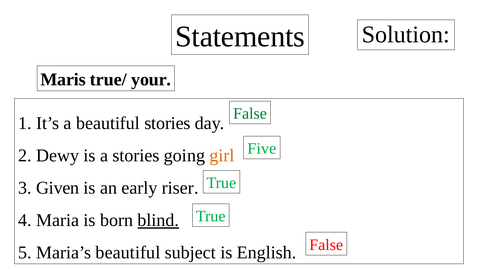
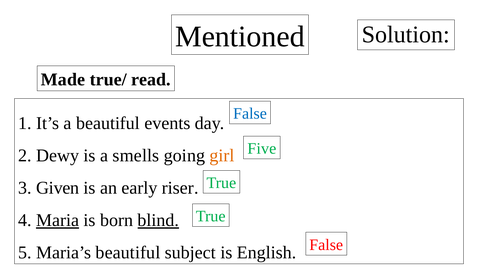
Statements: Statements -> Mentioned
Maris: Maris -> Made
your: your -> read
False at (250, 114) colour: green -> blue
beautiful stories: stories -> events
a stories: stories -> smells
Maria underline: none -> present
